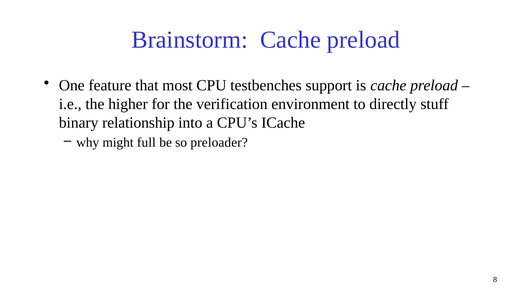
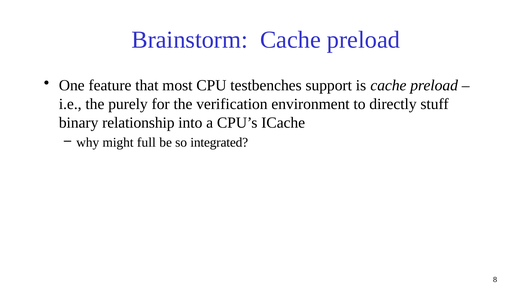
higher: higher -> purely
preloader: preloader -> integrated
